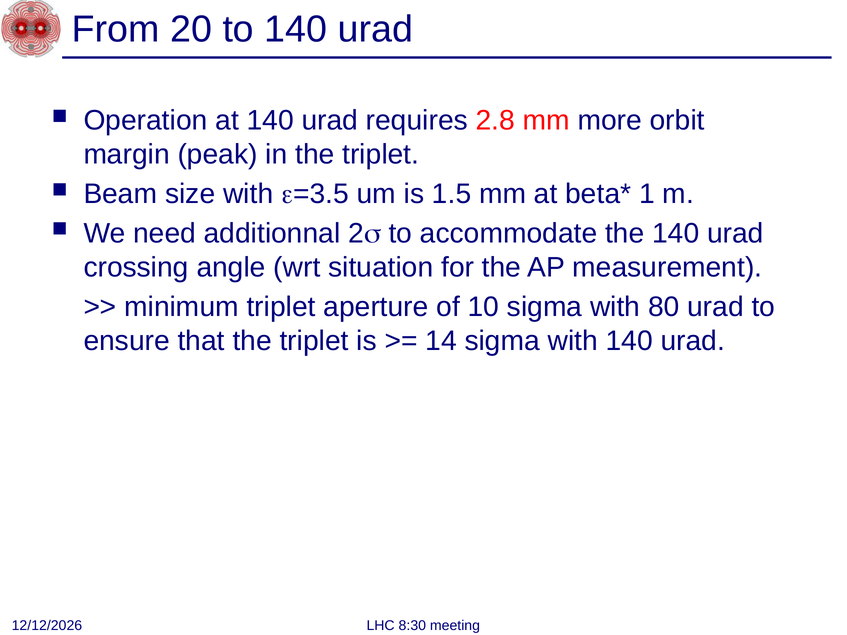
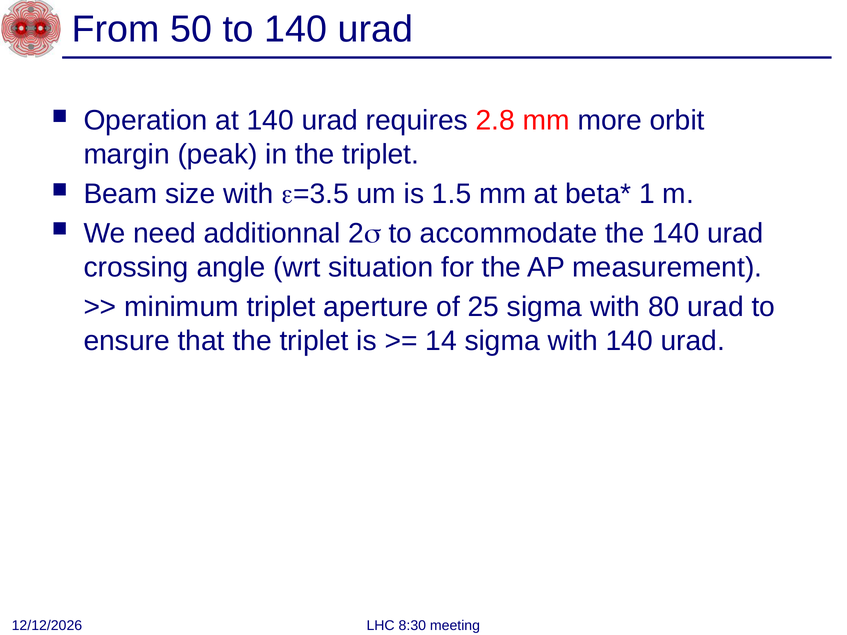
20: 20 -> 50
10: 10 -> 25
